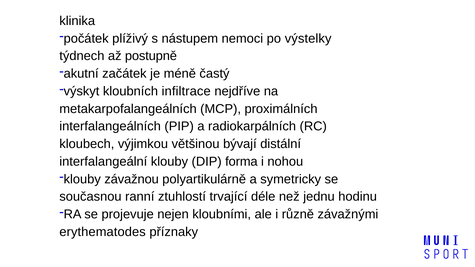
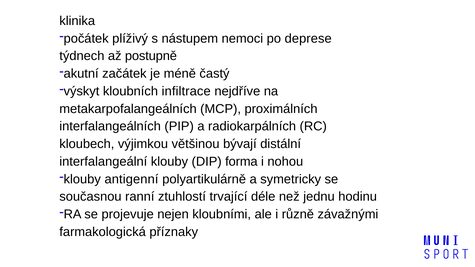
výstelky: výstelky -> deprese
závažnou: závažnou -> antigenní
erythematodes: erythematodes -> farmakologická
